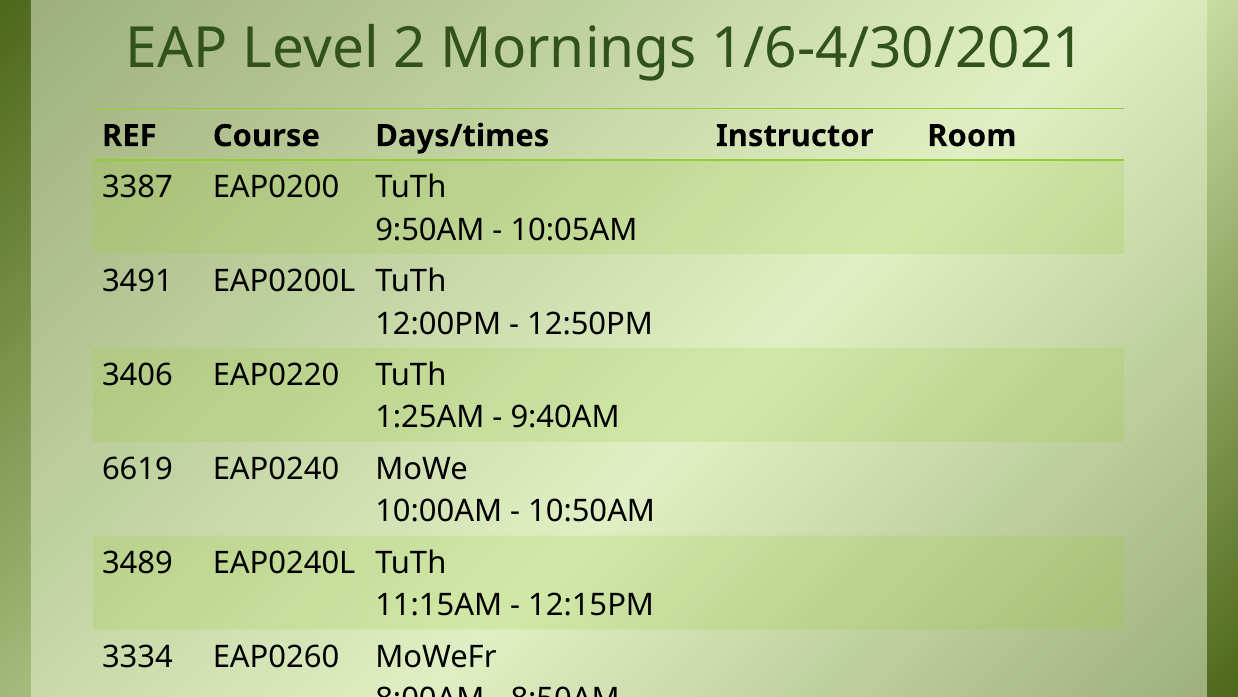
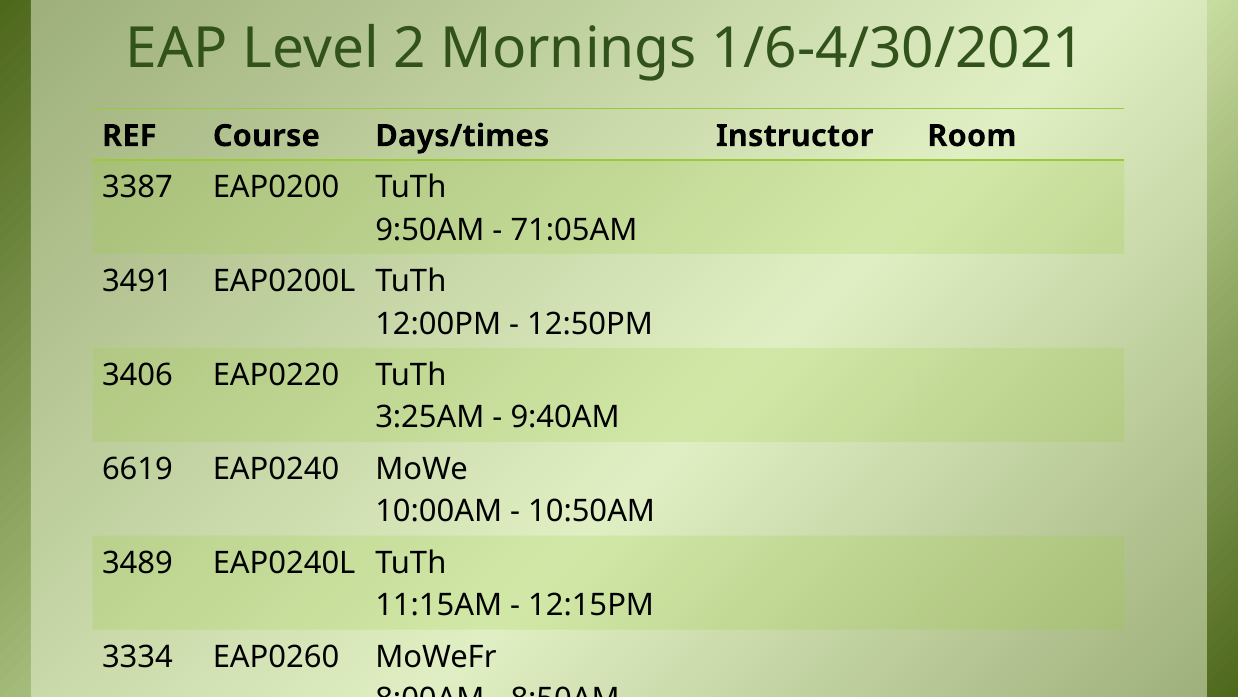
10:05AM: 10:05AM -> 71:05AM
1:25AM: 1:25AM -> 3:25AM
